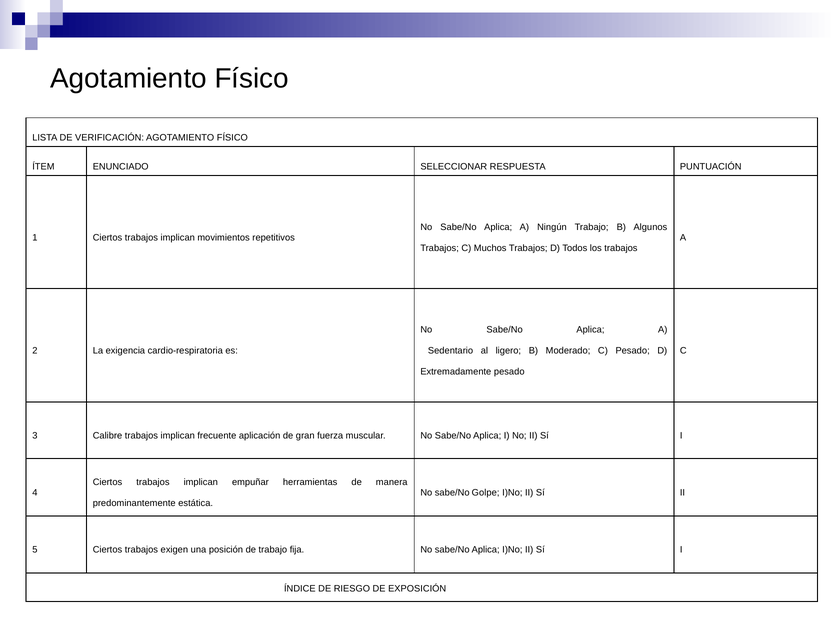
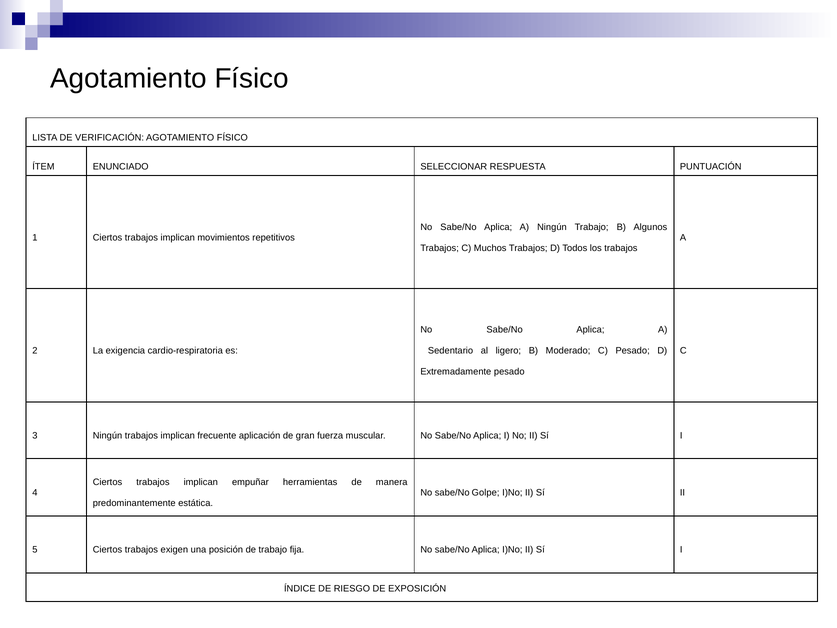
3 Calibre: Calibre -> Ningún
